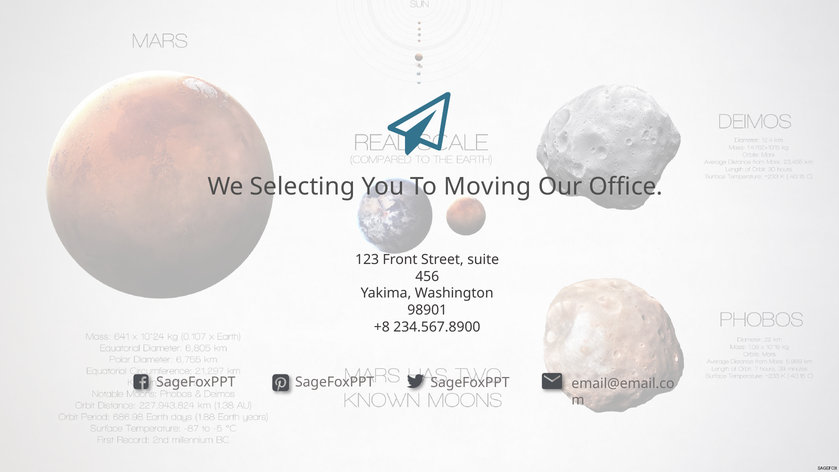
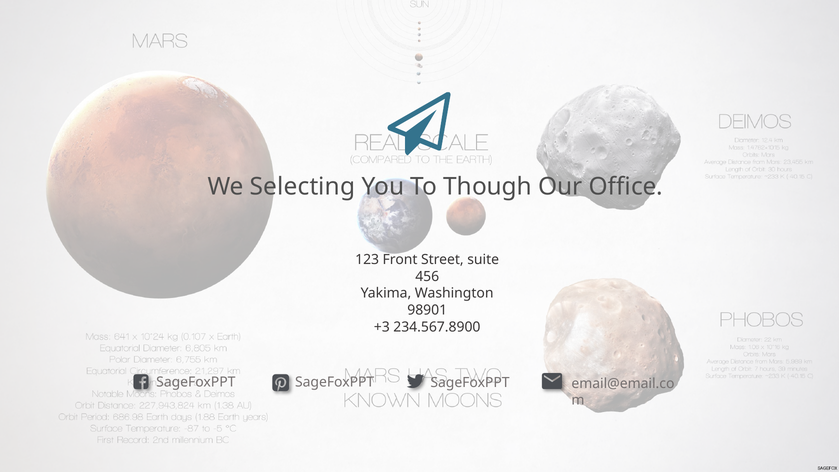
Moving: Moving -> Though
+8: +8 -> +3
